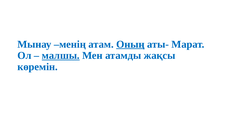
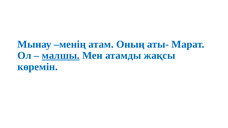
Оның underline: present -> none
